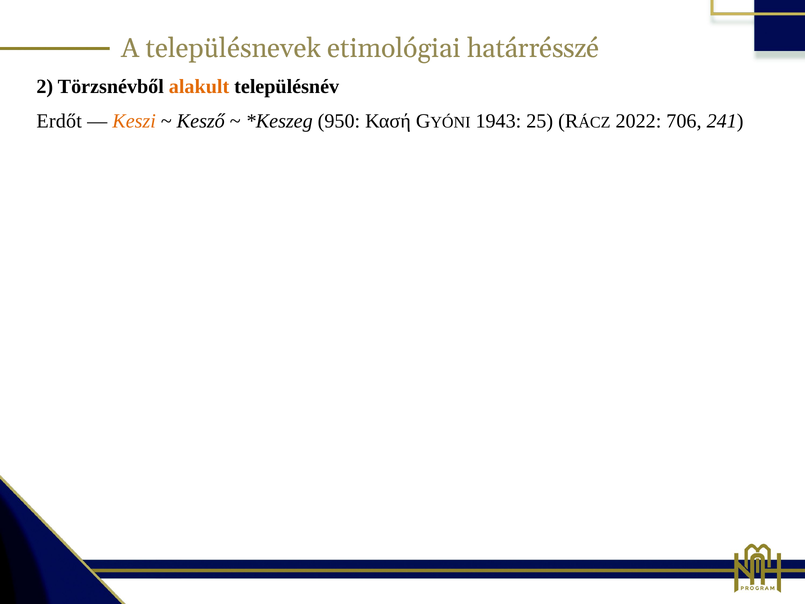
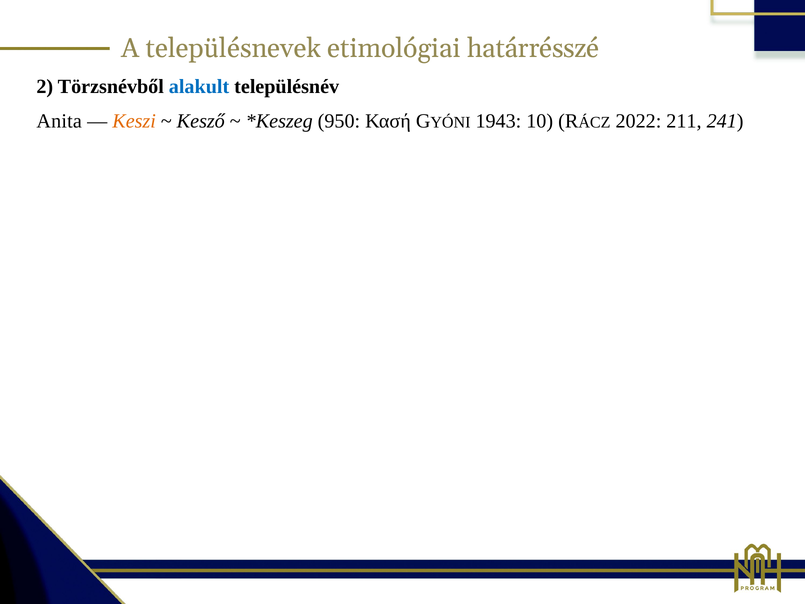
alakult colour: orange -> blue
Erdőt: Erdőt -> Anita
25: 25 -> 10
706: 706 -> 211
